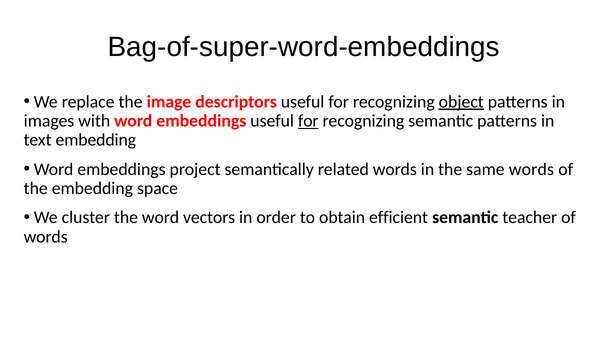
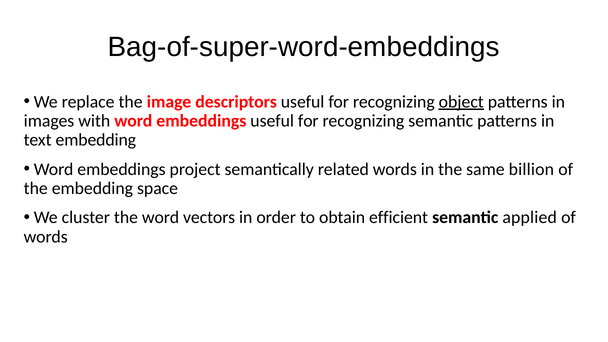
for at (308, 121) underline: present -> none
same words: words -> billion
teacher: teacher -> applied
